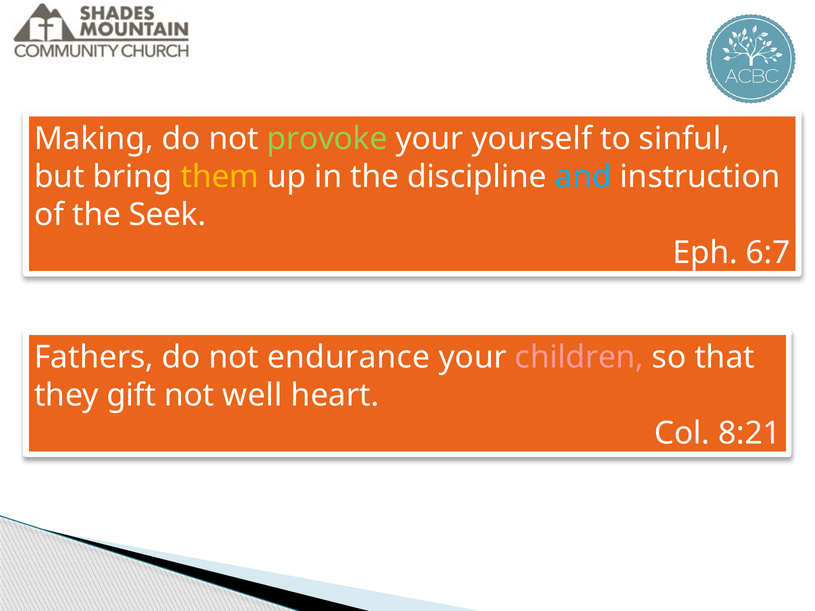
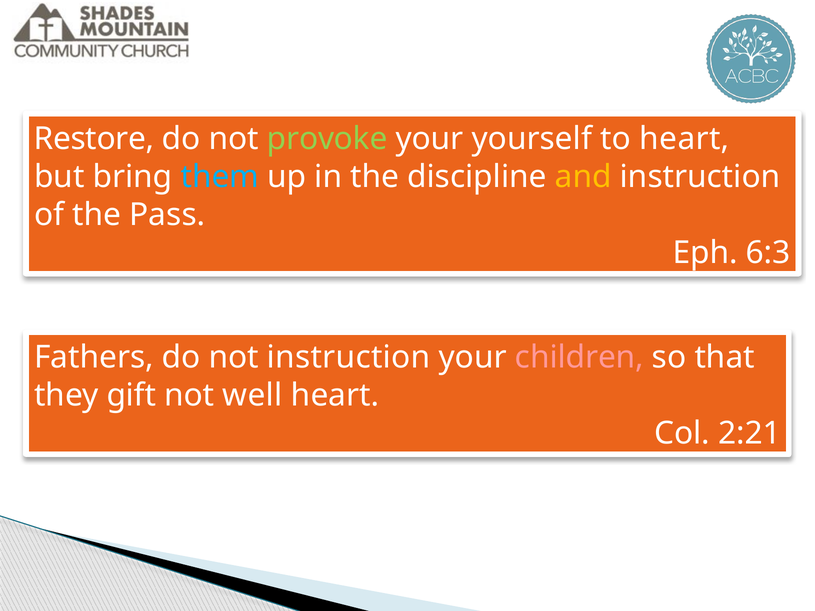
Making: Making -> Restore
to sinful: sinful -> heart
them colour: yellow -> light blue
and colour: light blue -> yellow
Seek: Seek -> Pass
6:7: 6:7 -> 6:3
not endurance: endurance -> instruction
8:21: 8:21 -> 2:21
